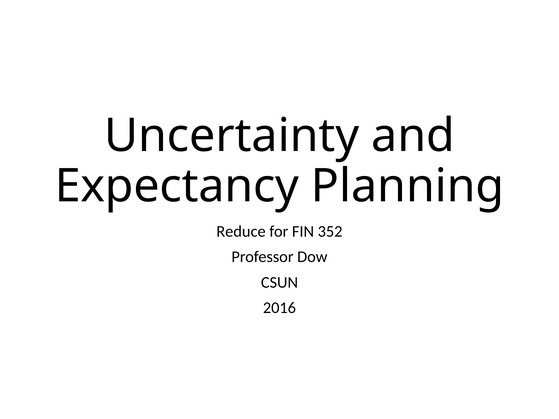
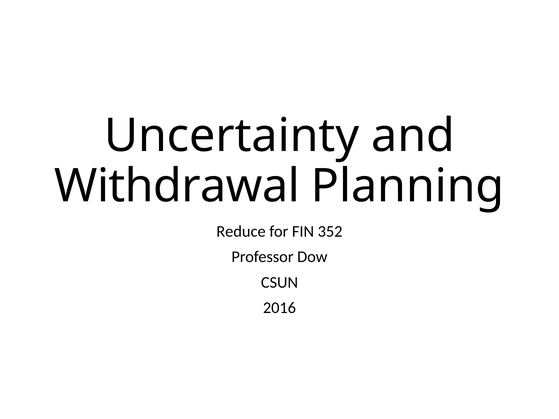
Expectancy: Expectancy -> Withdrawal
